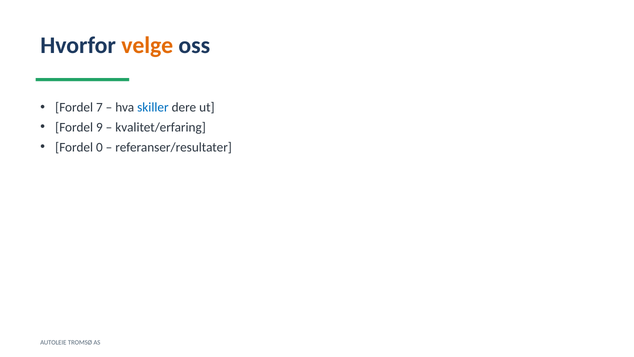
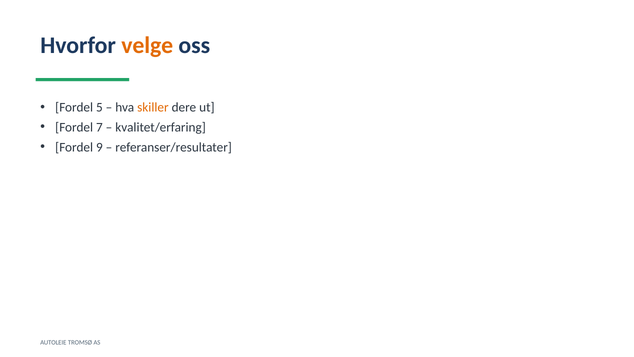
7: 7 -> 5
skiller colour: blue -> orange
9: 9 -> 7
0: 0 -> 9
